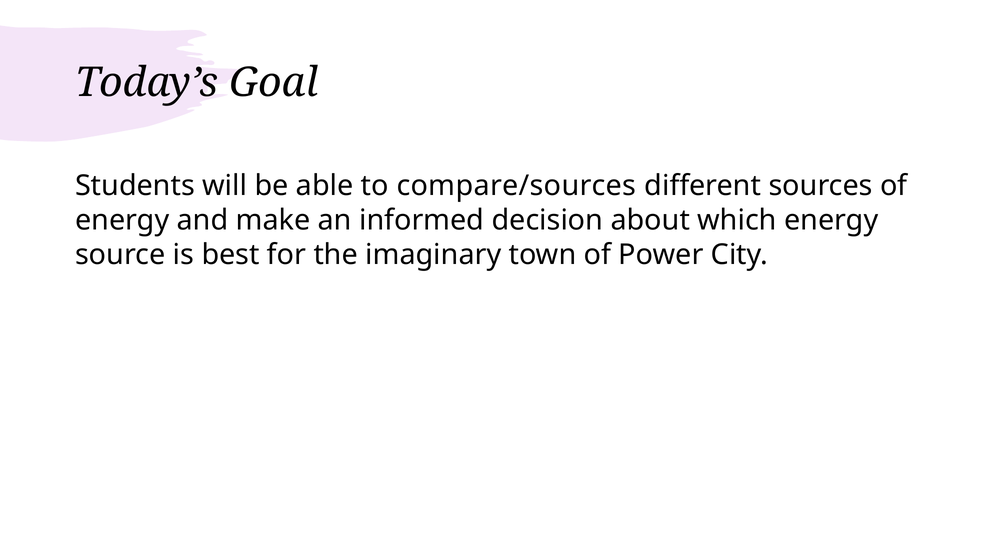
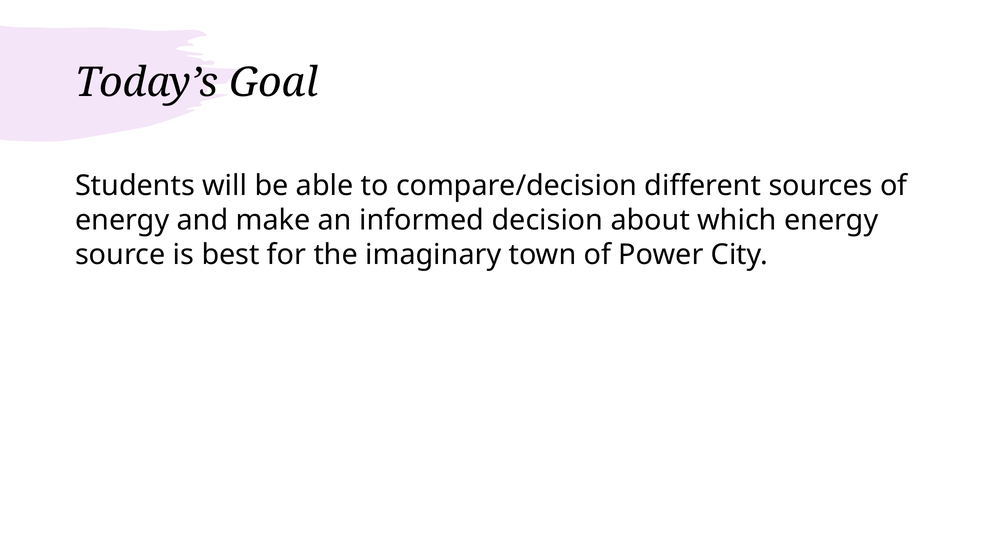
compare/sources: compare/sources -> compare/decision
